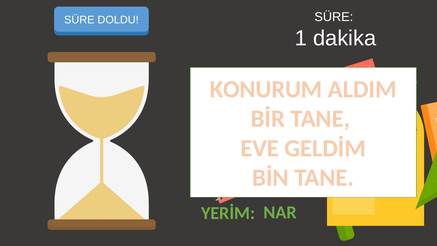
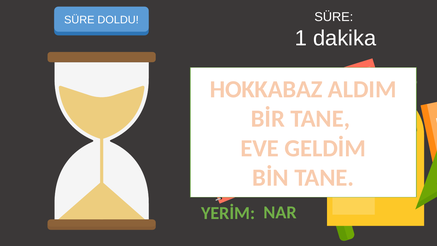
KONURUM: KONURUM -> HOKKABAZ
